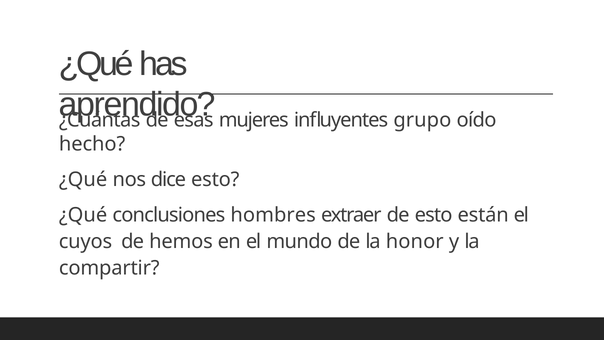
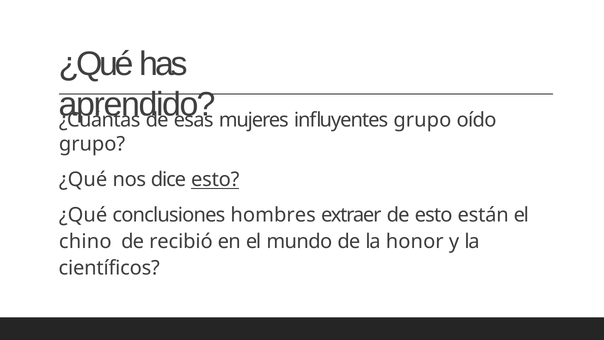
hecho at (92, 144): hecho -> grupo
esto at (215, 180) underline: none -> present
cuyos: cuyos -> chino
hemos: hemos -> recibió
compartir: compartir -> científicos
